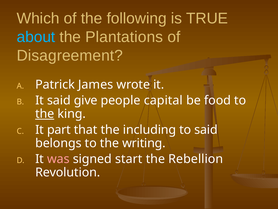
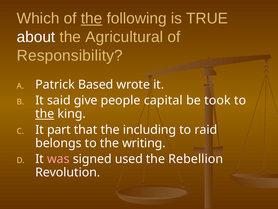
the at (92, 18) underline: none -> present
about colour: light blue -> white
Plantations: Plantations -> Agricultural
Disagreement: Disagreement -> Responsibility
James: James -> Based
food: food -> took
to said: said -> raid
start: start -> used
